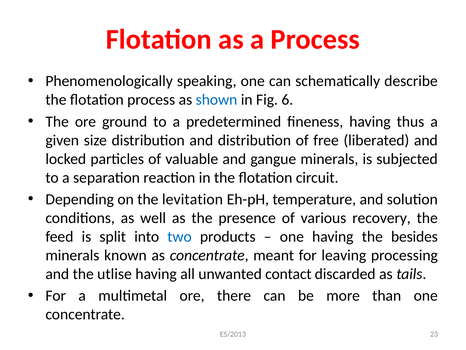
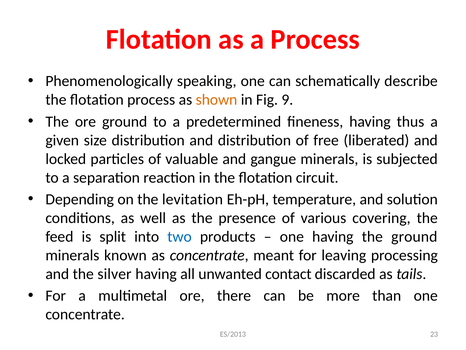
shown colour: blue -> orange
6: 6 -> 9
recovery: recovery -> covering
the besides: besides -> ground
utlise: utlise -> silver
